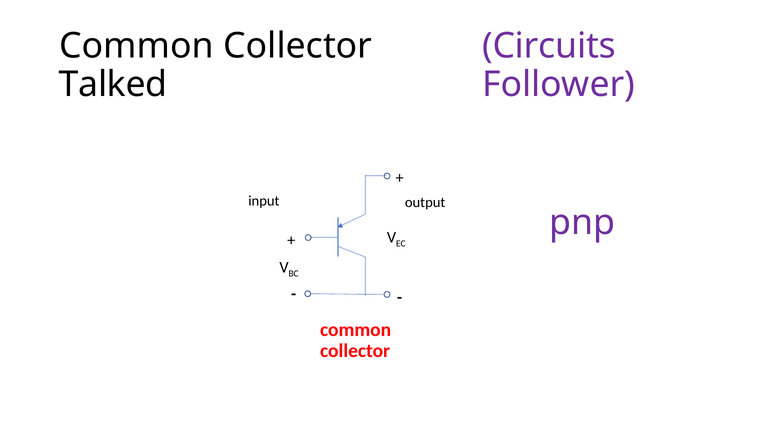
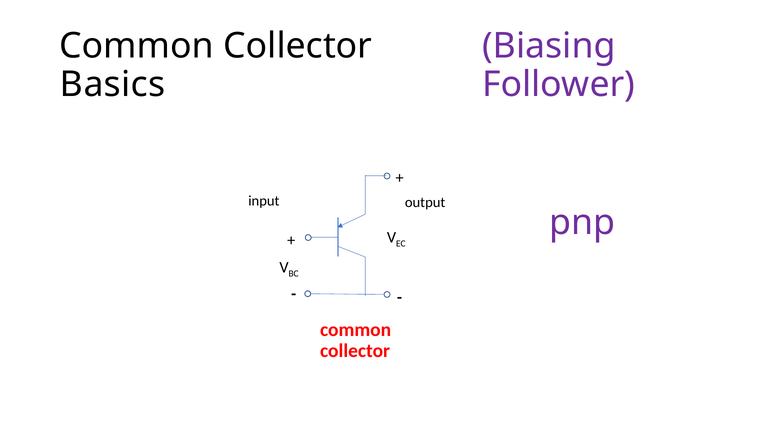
Circuits: Circuits -> Biasing
Talked: Talked -> Basics
